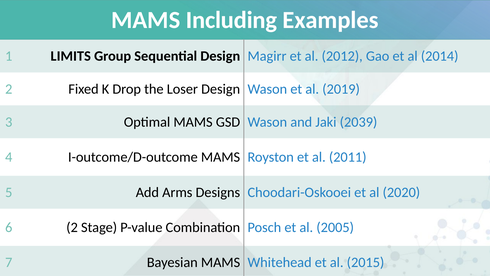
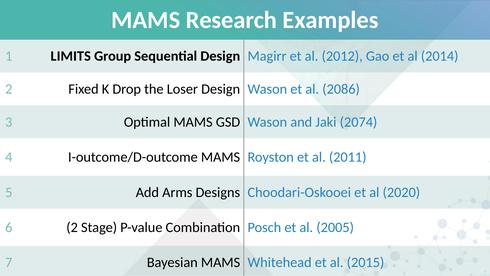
Including: Including -> Research
2019: 2019 -> 2086
2039: 2039 -> 2074
